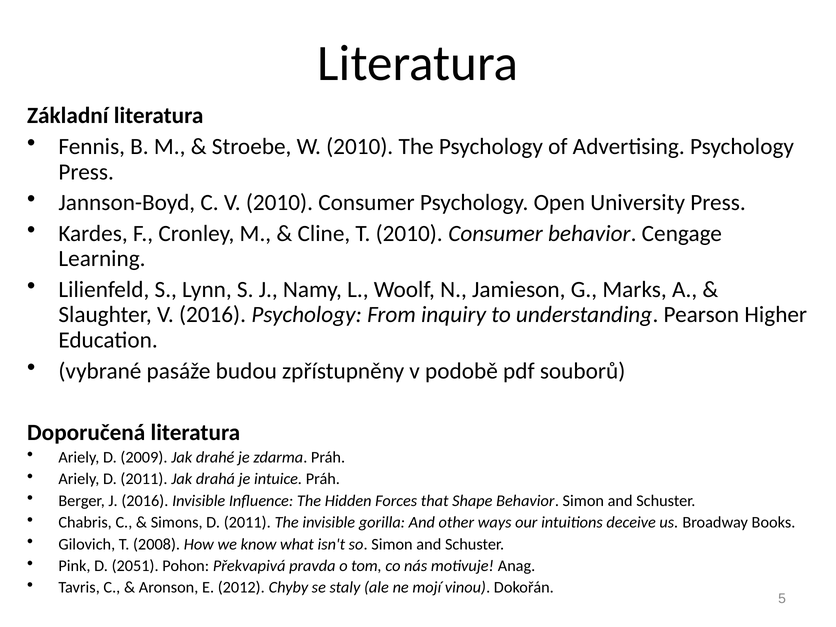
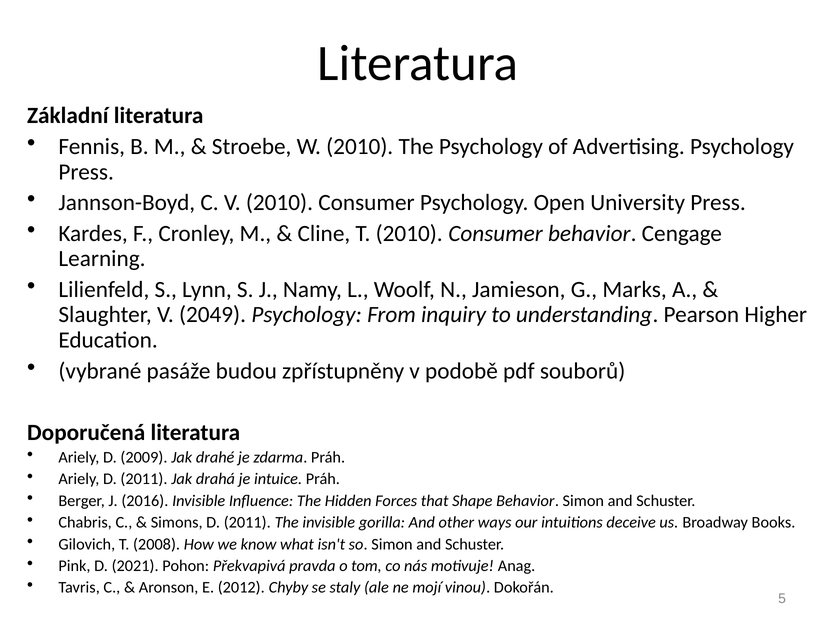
V 2016: 2016 -> 2049
2051: 2051 -> 2021
